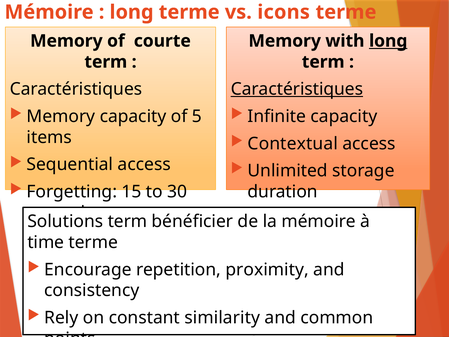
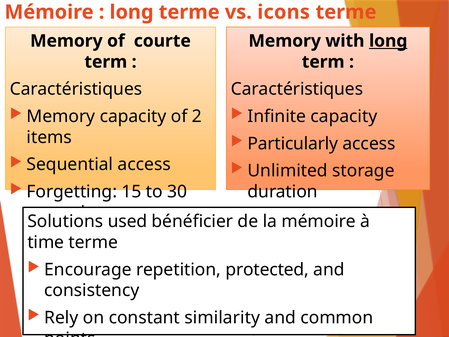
Caractéristiques at (297, 89) underline: present -> none
5: 5 -> 2
Contextual: Contextual -> Particularly
term at (127, 221): term -> used
proximity: proximity -> protected
